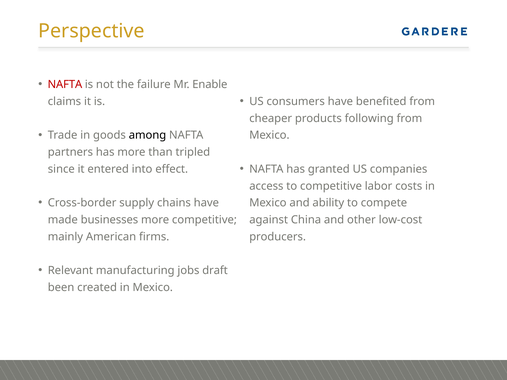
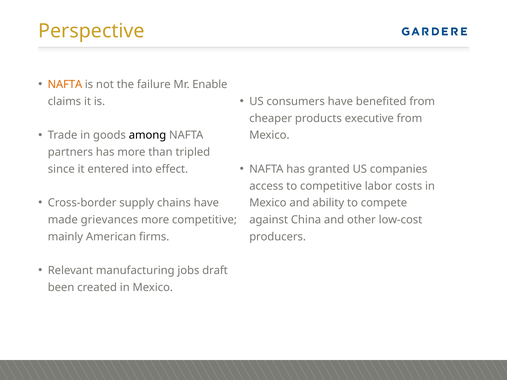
NAFTA at (65, 85) colour: red -> orange
following: following -> executive
businesses: businesses -> grievances
